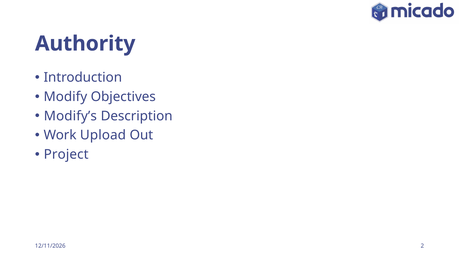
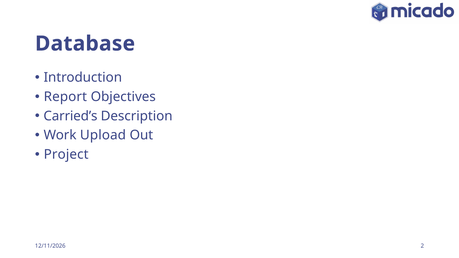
Authority: Authority -> Database
Modify: Modify -> Report
Modify’s: Modify’s -> Carried’s
